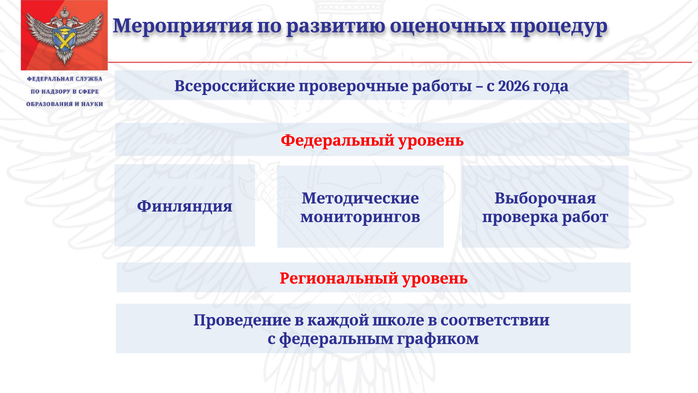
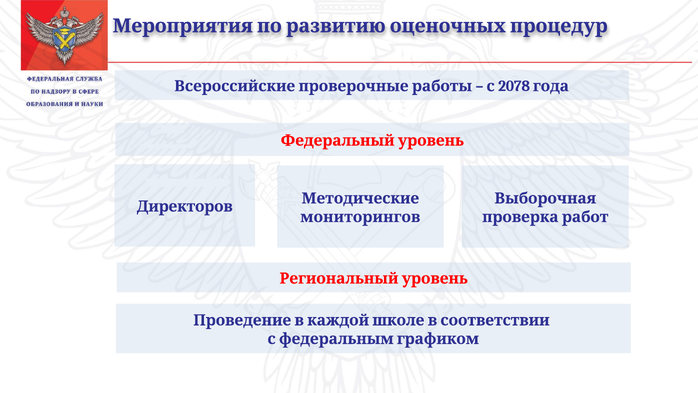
2026: 2026 -> 2078
Финляндия: Финляндия -> Директоров
